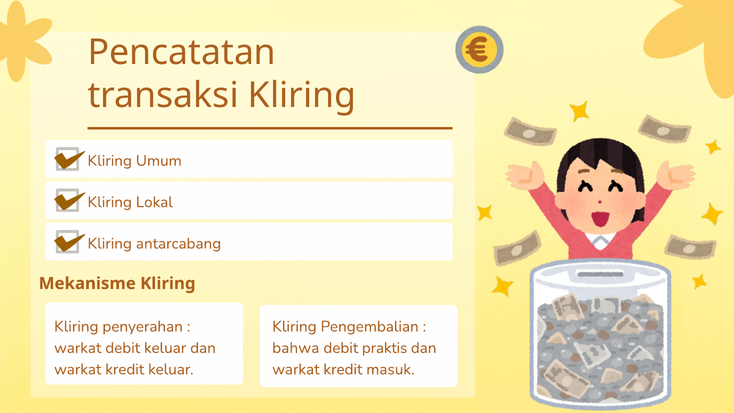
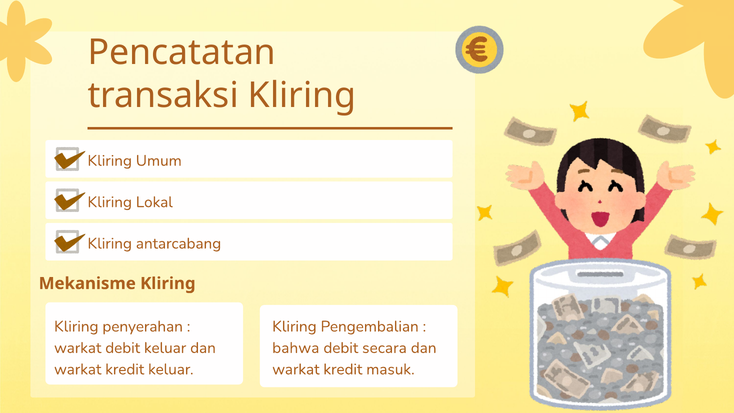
praktis: praktis -> secara
